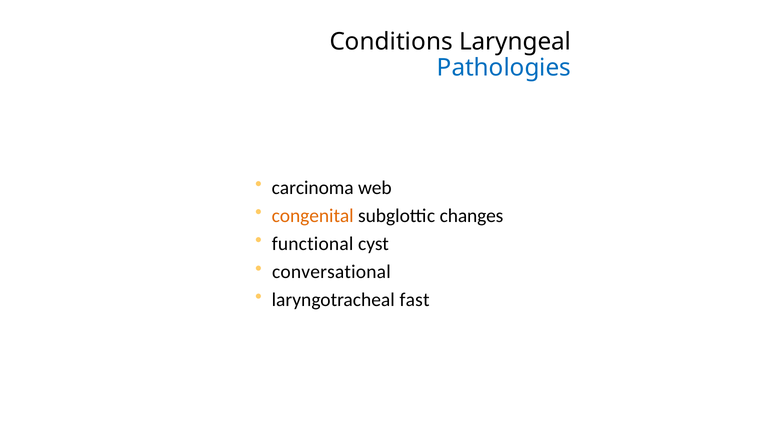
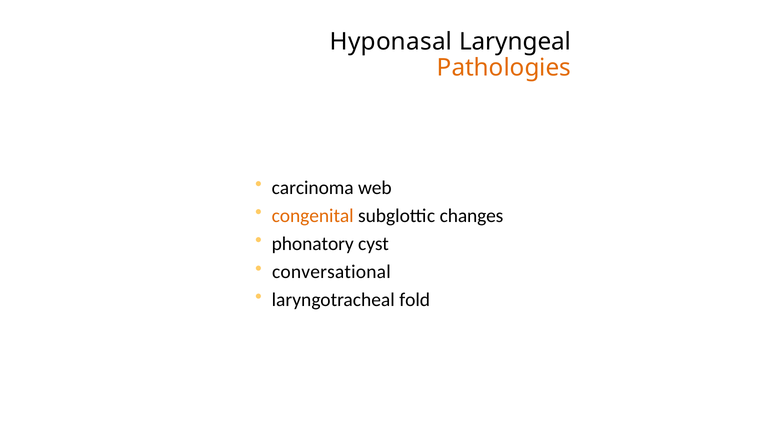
Conditions: Conditions -> Hyponasal
Pathologies colour: blue -> orange
functional: functional -> phonatory
fast: fast -> fold
